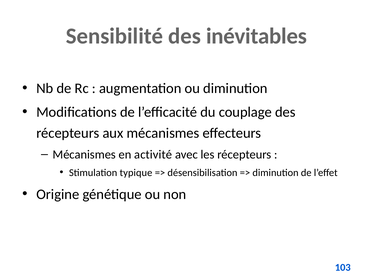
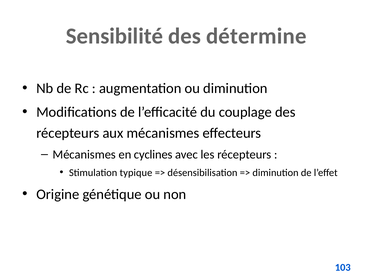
inévitables: inévitables -> détermine
activité: activité -> cyclines
